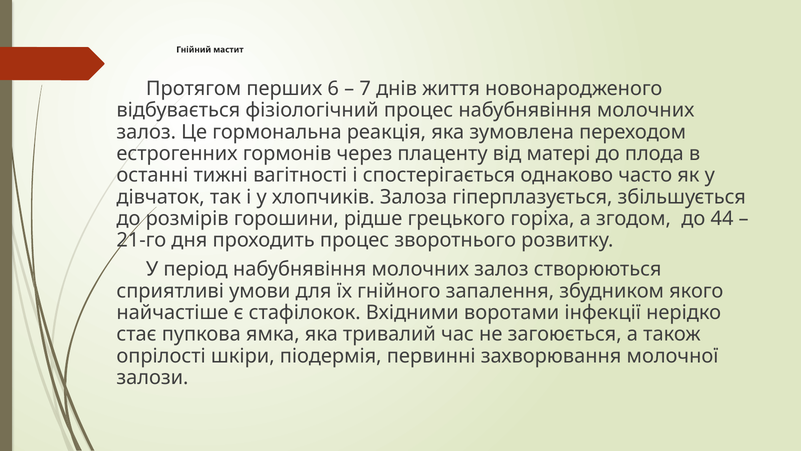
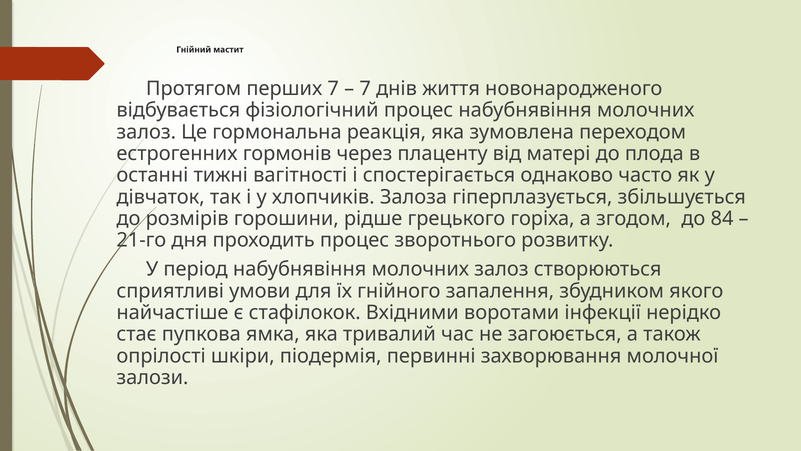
перших 6: 6 -> 7
44: 44 -> 84
